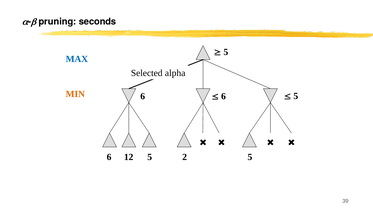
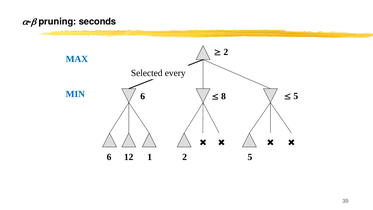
5 at (226, 52): 5 -> 2
alpha: alpha -> every
MIN colour: orange -> blue
6 at (223, 96): 6 -> 8
12 5: 5 -> 1
